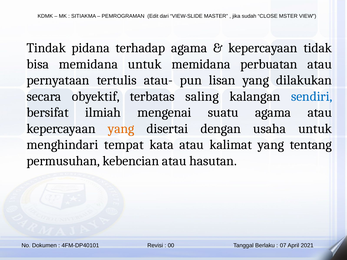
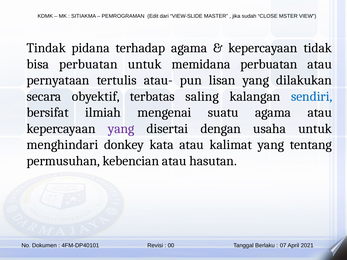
bisa memidana: memidana -> perbuatan
yang at (121, 129) colour: orange -> purple
tempat: tempat -> donkey
